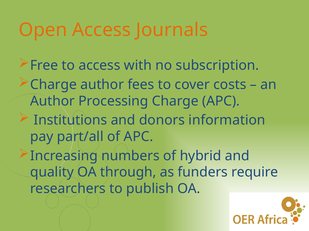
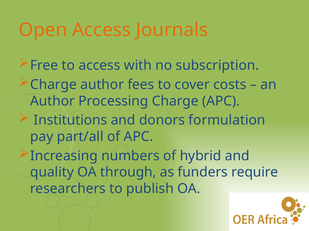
information: information -> formulation
